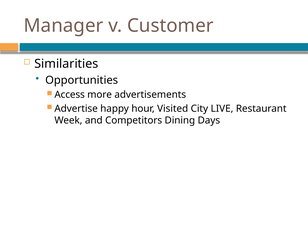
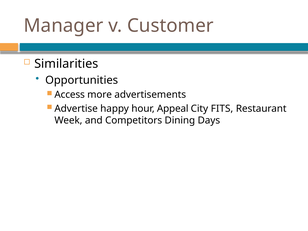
Visited: Visited -> Appeal
LIVE: LIVE -> FITS
